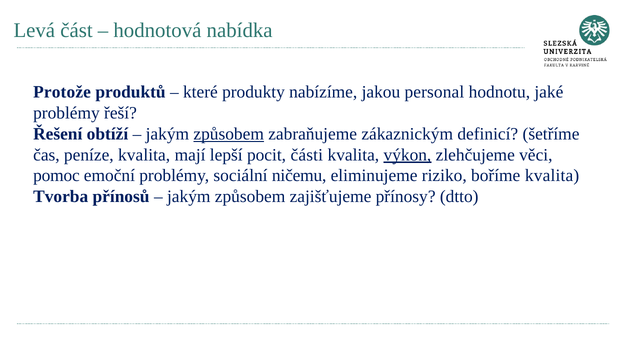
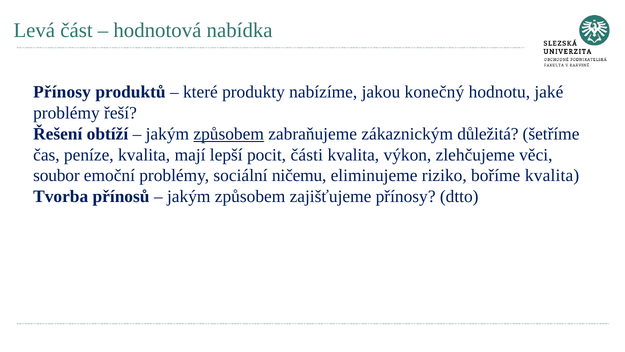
Protože at (62, 92): Protože -> Přínosy
personal: personal -> konečný
definicí: definicí -> důležitá
výkon underline: present -> none
pomoc: pomoc -> soubor
